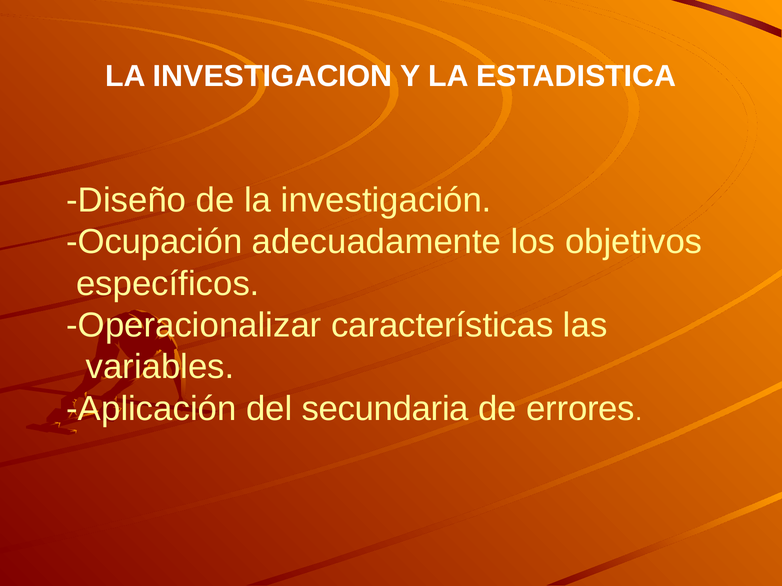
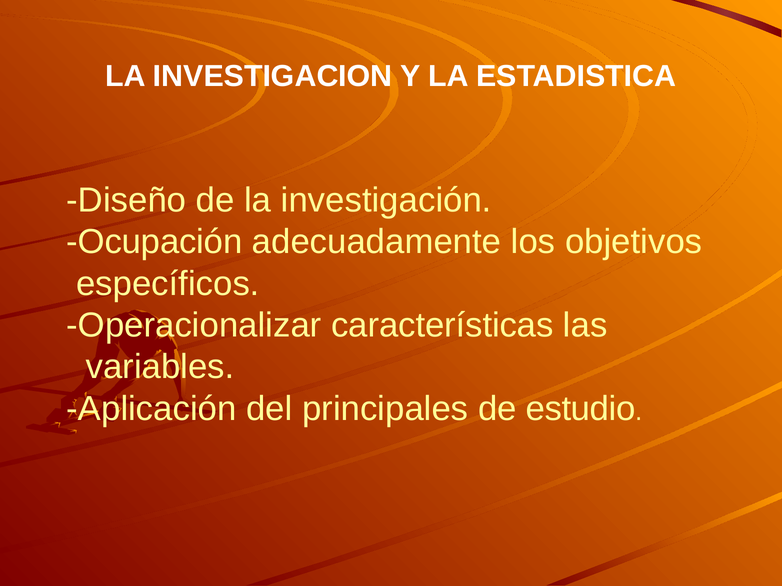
secundaria: secundaria -> principales
errores: errores -> estudio
